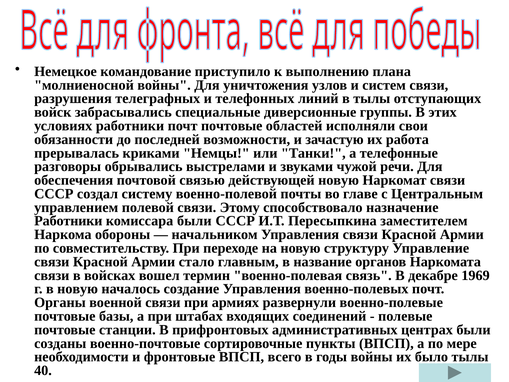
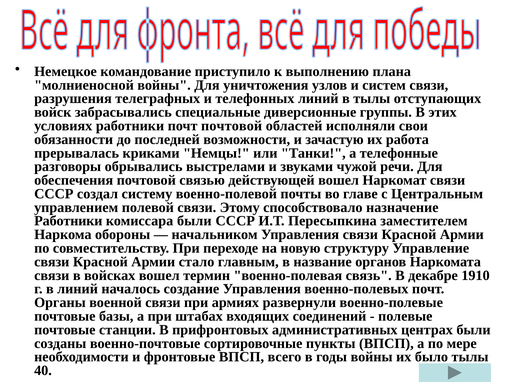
почт почтовые: почтовые -> почтовой
действующей новую: новую -> вошел
1969: 1969 -> 1910
в новую: новую -> линий
